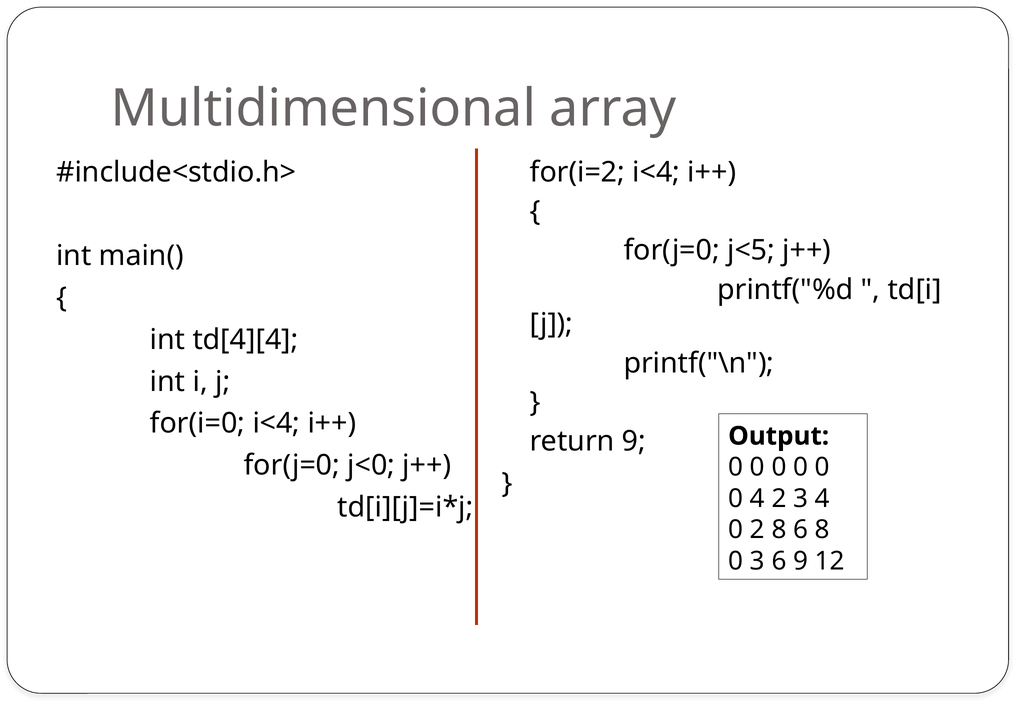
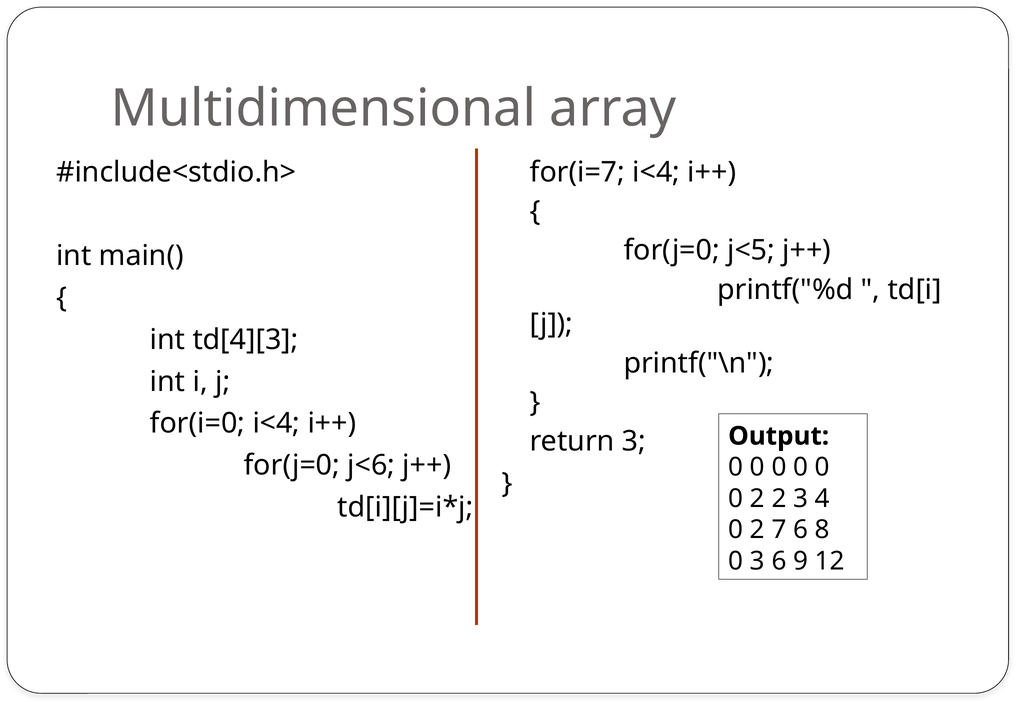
for(i=2: for(i=2 -> for(i=7
td[4][4: td[4][4 -> td[4][3
return 9: 9 -> 3
j<0: j<0 -> j<6
4 at (757, 499): 4 -> 2
2 8: 8 -> 7
